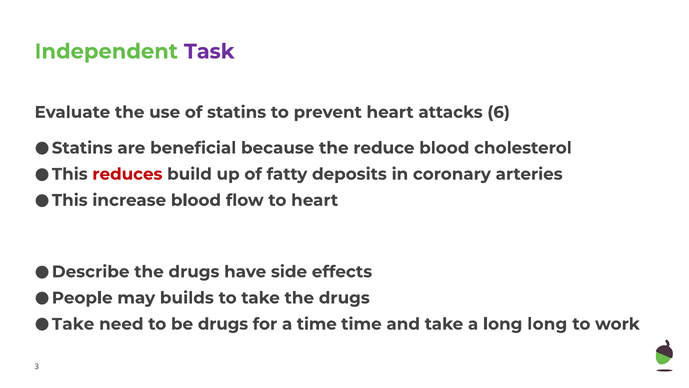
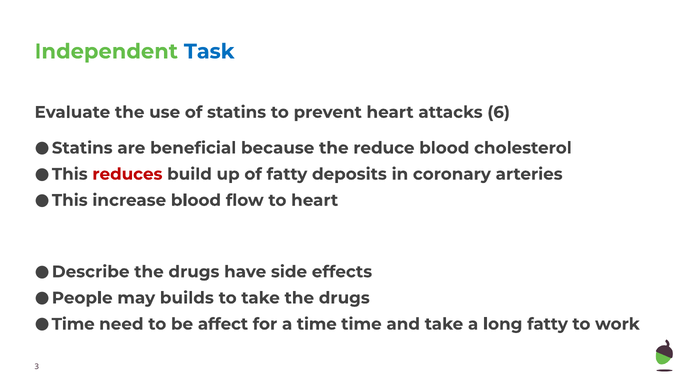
Task colour: purple -> blue
Take at (73, 324): Take -> Time
be drugs: drugs -> affect
long long: long -> fatty
